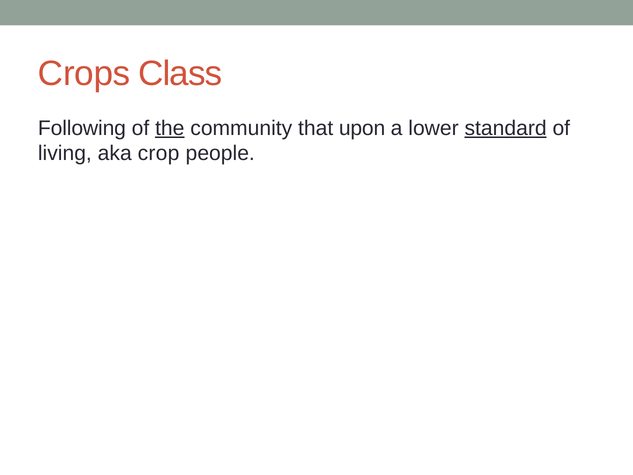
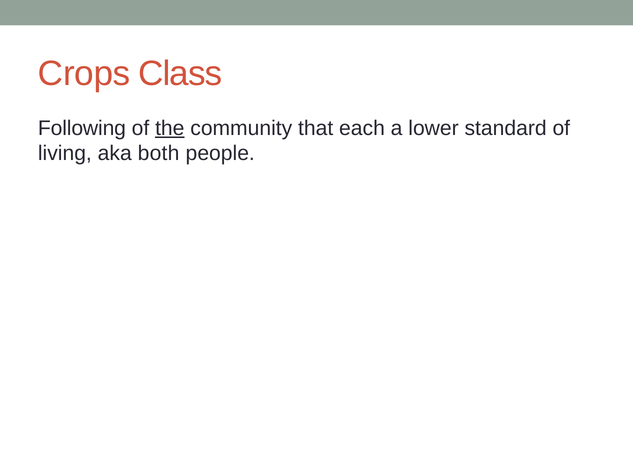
upon: upon -> each
standard underline: present -> none
crop: crop -> both
